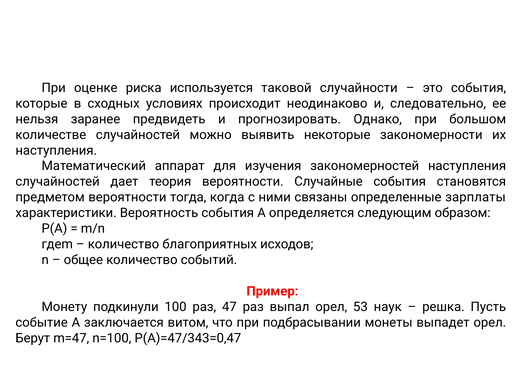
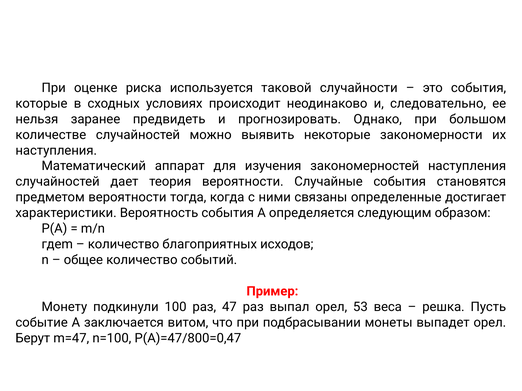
зарплаты: зарплаты -> достигает
наук: наук -> веса
Р(А)=47/343=0,47: Р(А)=47/343=0,47 -> Р(А)=47/800=0,47
